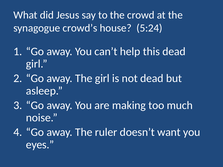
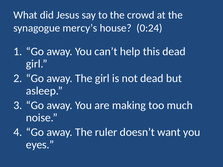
crowd’s: crowd’s -> mercy’s
5:24: 5:24 -> 0:24
